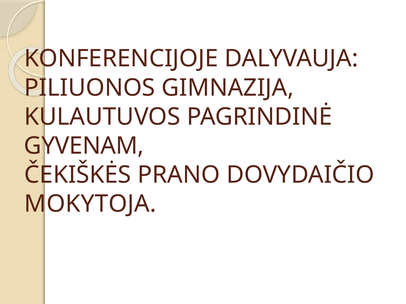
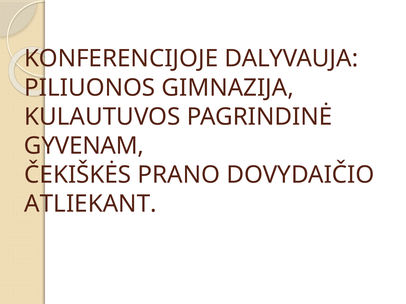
MOKYTOJA: MOKYTOJA -> ATLIEKANT
